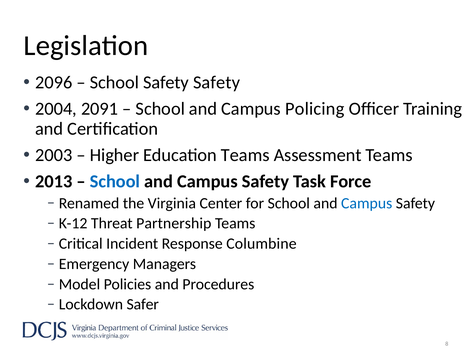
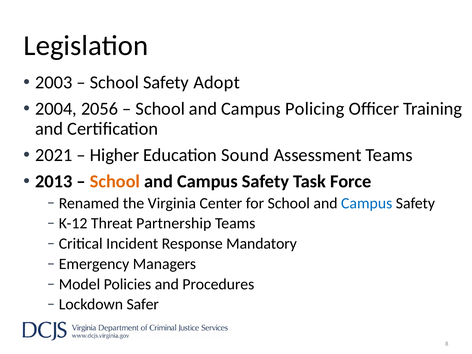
2096: 2096 -> 2003
Safety Safety: Safety -> Adopt
2091: 2091 -> 2056
2003: 2003 -> 2021
Education Teams: Teams -> Sound
School at (115, 181) colour: blue -> orange
Columbine: Columbine -> Mandatory
